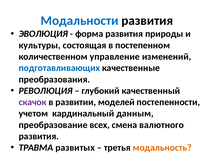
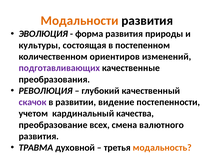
Модальности colour: blue -> orange
управление: управление -> ориентиров
подготавливающих colour: blue -> purple
моделей: моделей -> видение
данным: данным -> качества
развитых: развитых -> духовной
